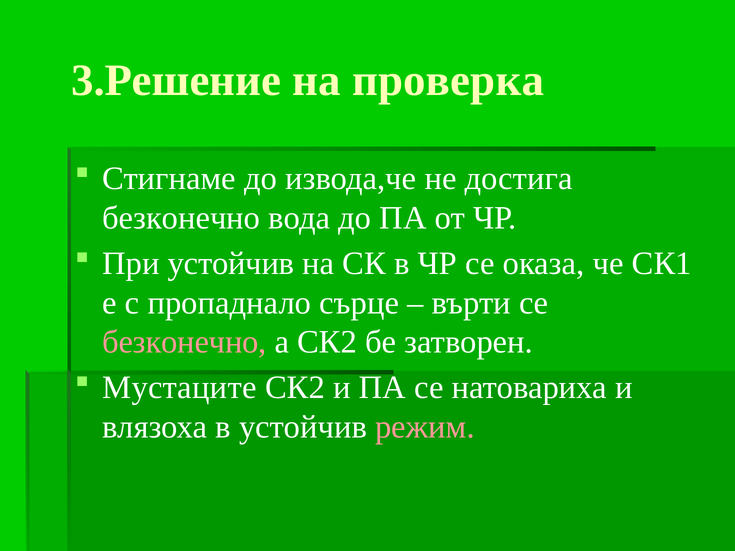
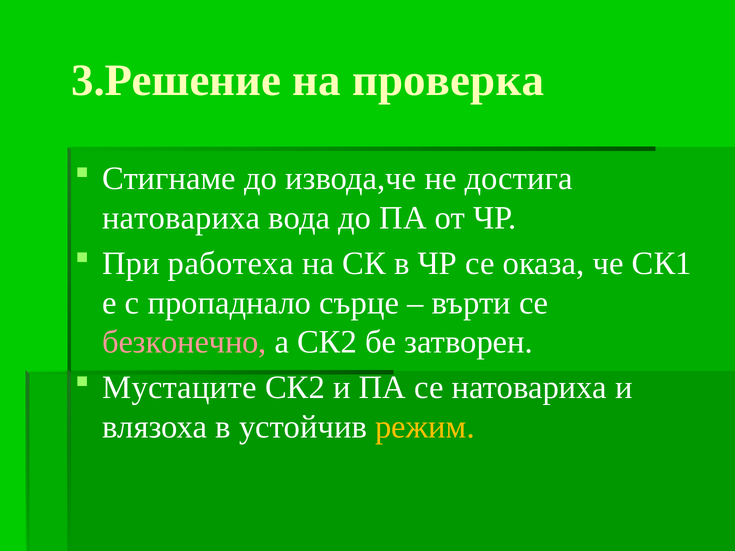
безконечно at (181, 218): безконечно -> натовариха
При устойчив: устойчив -> работеха
режим colour: pink -> yellow
